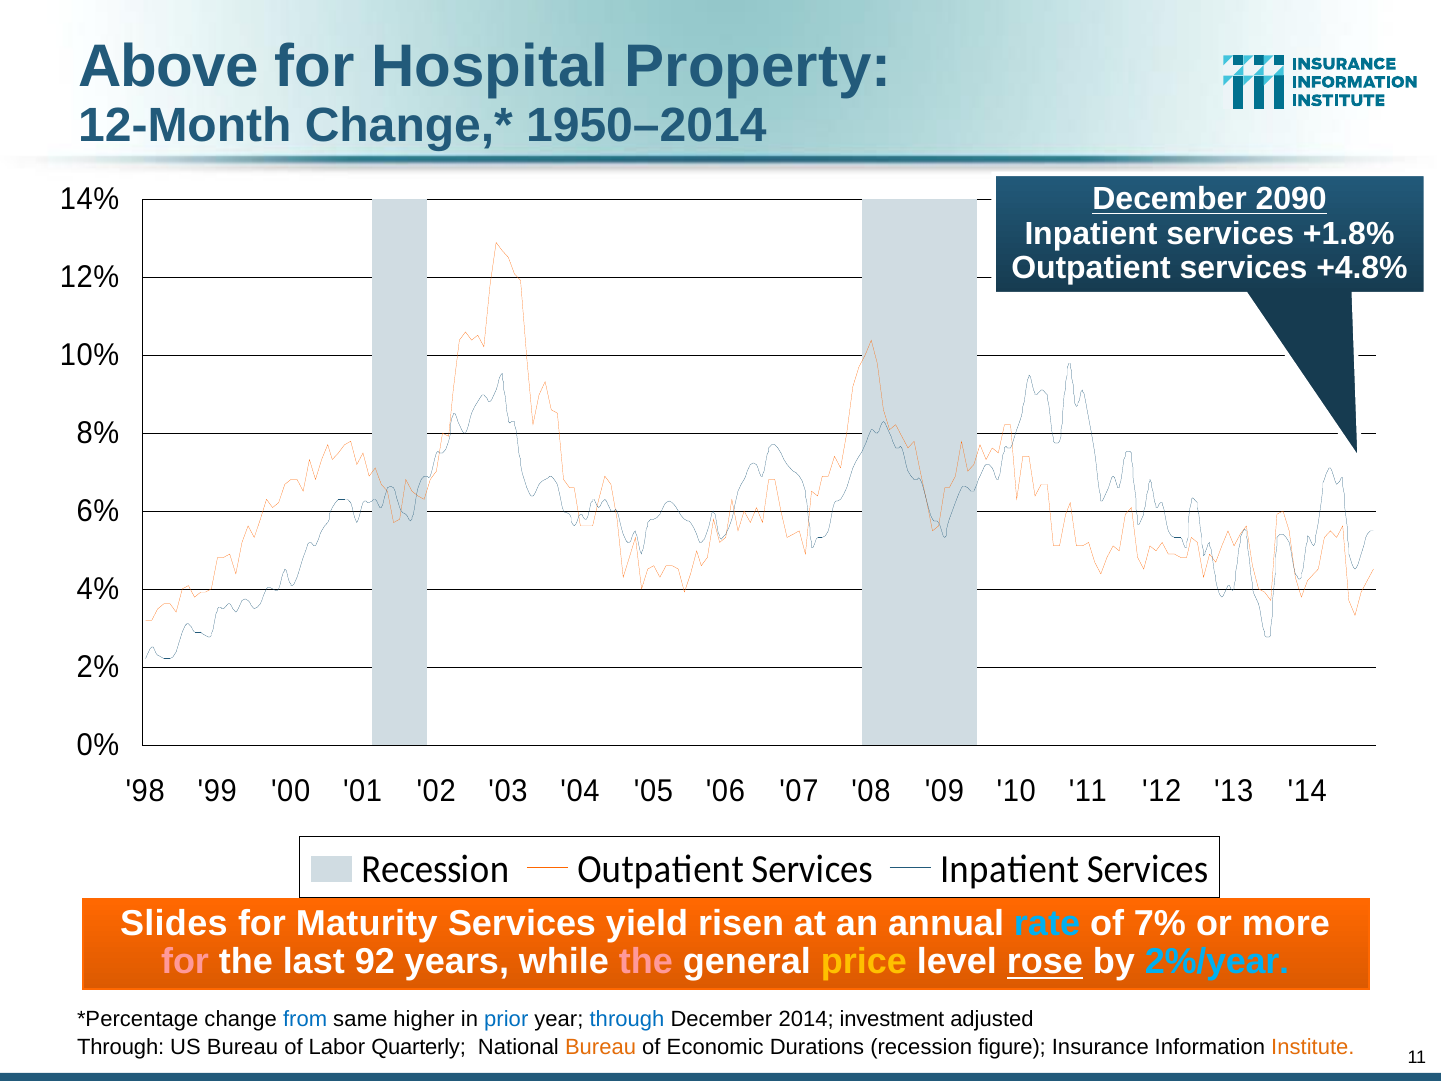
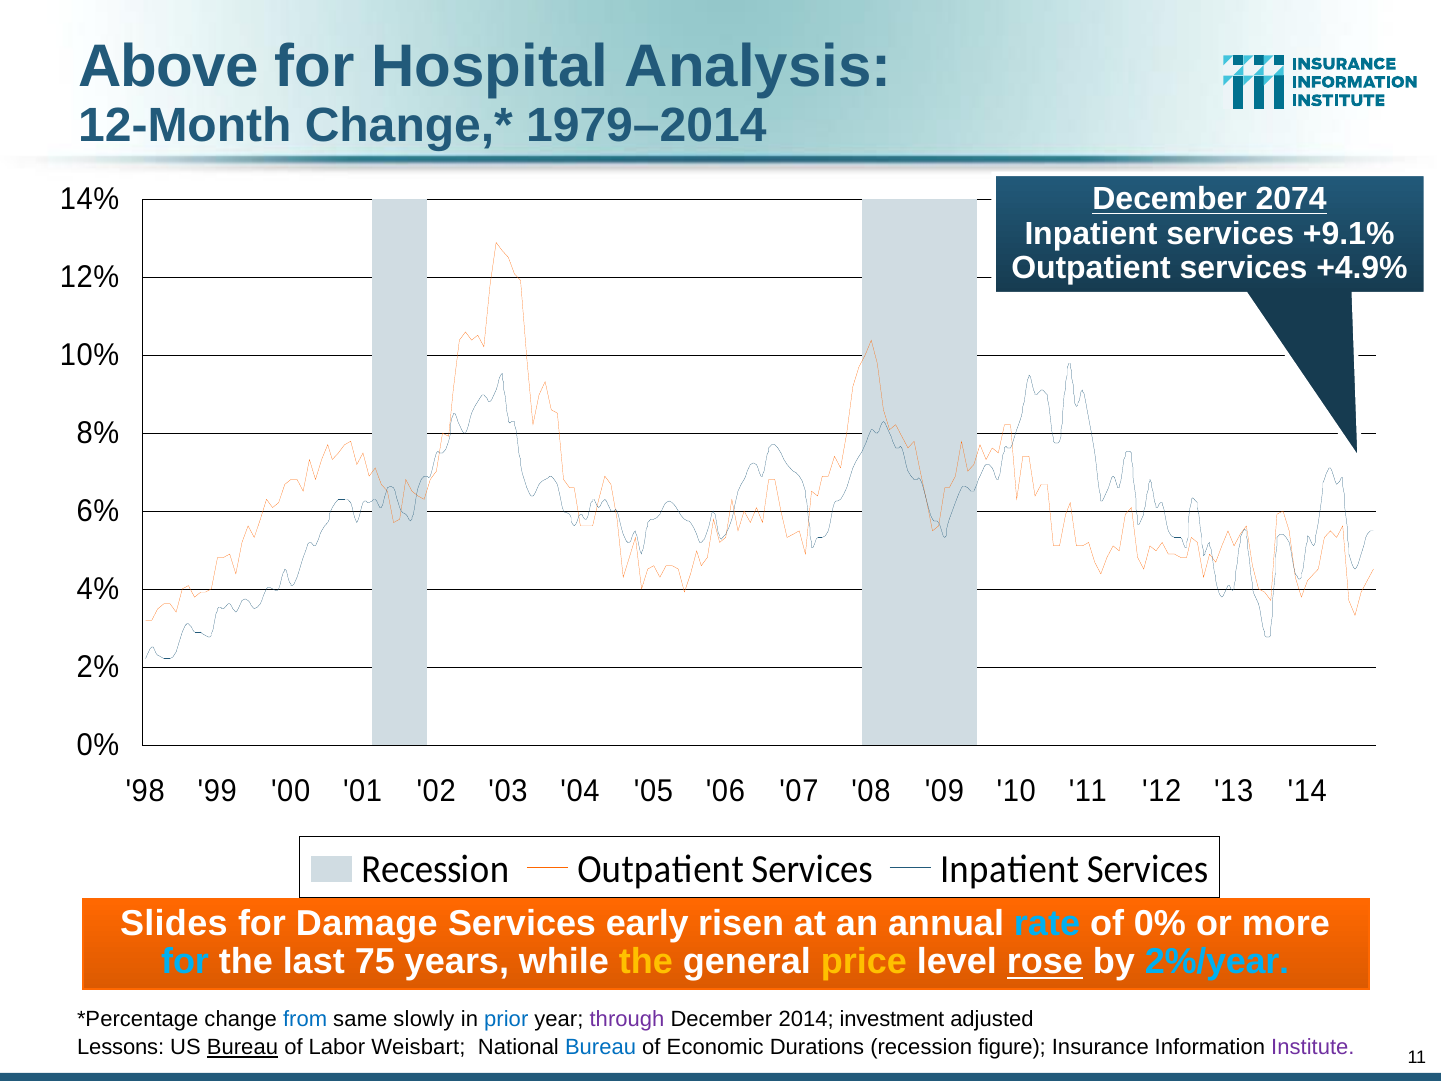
Property: Property -> Analysis
1950–2014: 1950–2014 -> 1979–2014
2090: 2090 -> 2074
+1.8%: +1.8% -> +9.1%
+4.8%: +4.8% -> +4.9%
Maturity: Maturity -> Damage
yield: yield -> early
of 7%: 7% -> 0%
for at (185, 962) colour: pink -> light blue
92: 92 -> 75
the at (646, 962) colour: pink -> yellow
higher: higher -> slowly
through at (627, 1019) colour: blue -> purple
Through at (121, 1047): Through -> Lessons
Bureau at (242, 1047) underline: none -> present
Quarterly: Quarterly -> Weisbart
Bureau at (601, 1047) colour: orange -> blue
Institute colour: orange -> purple
